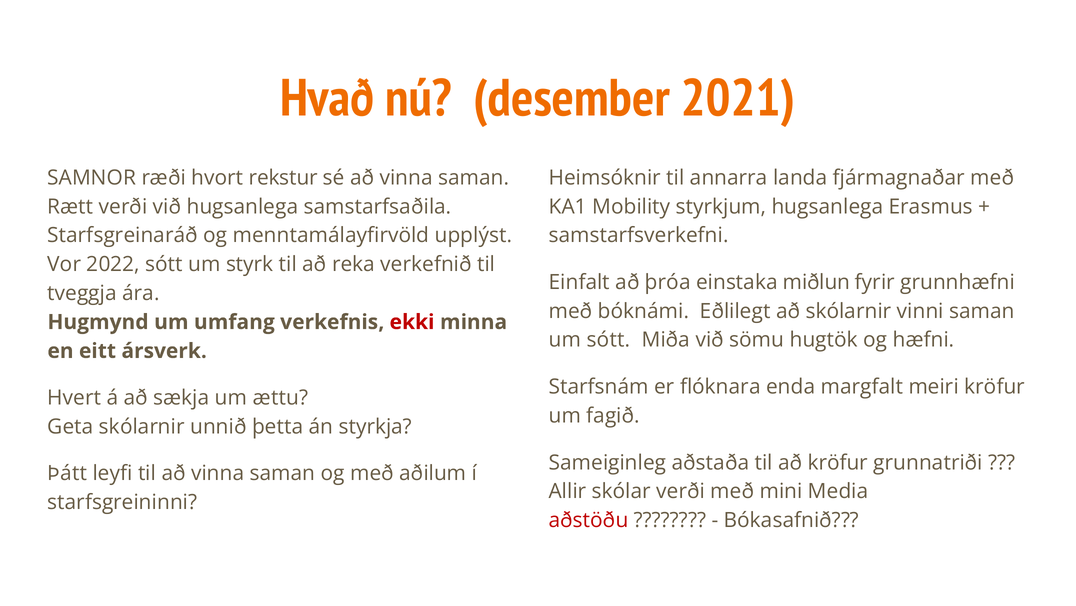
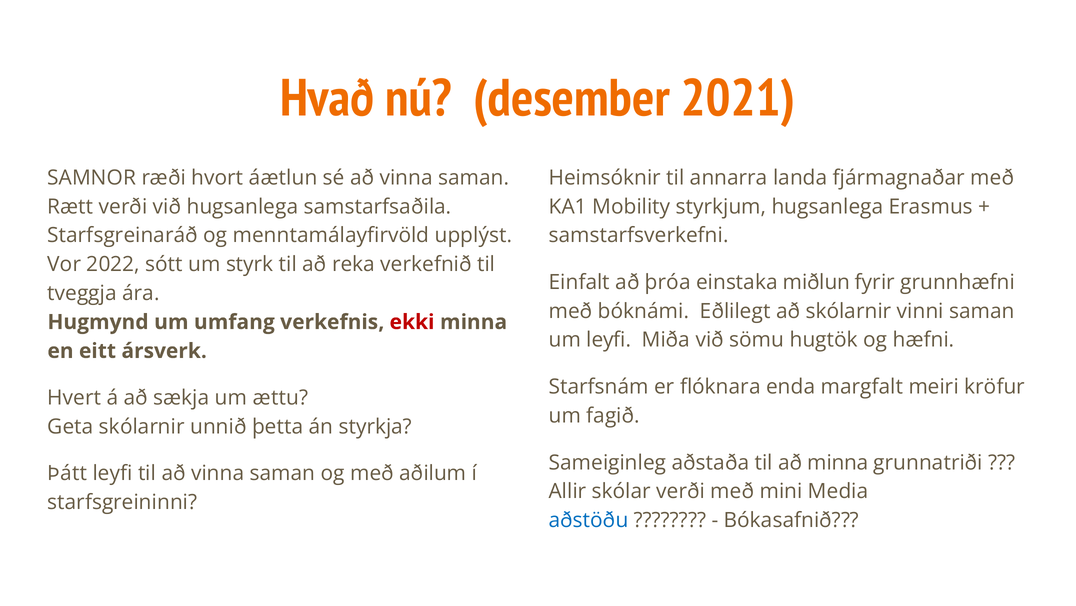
rekstur: rekstur -> áætlun
um sótt: sótt -> leyfi
að kröfur: kröfur -> minna
aðstöðu colour: red -> blue
